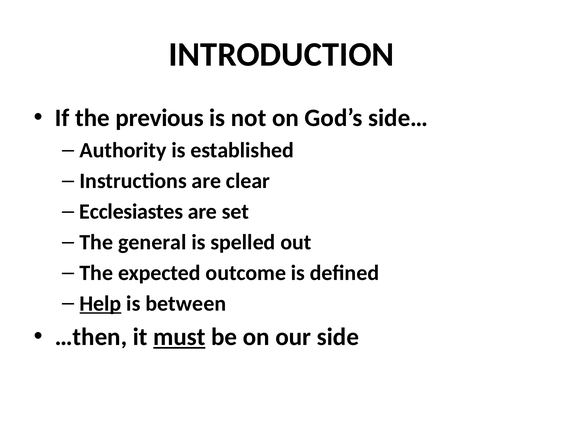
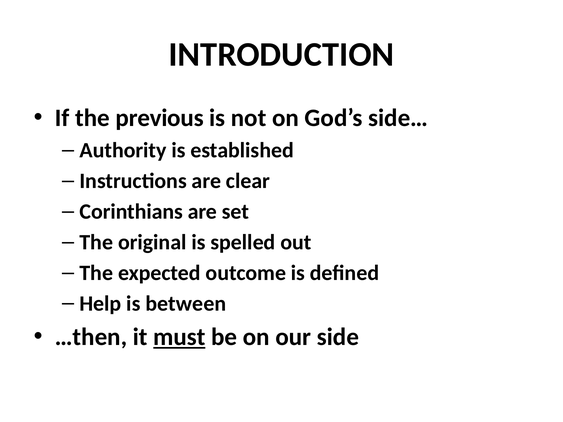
Ecclesiastes: Ecclesiastes -> Corinthians
general: general -> original
Help underline: present -> none
